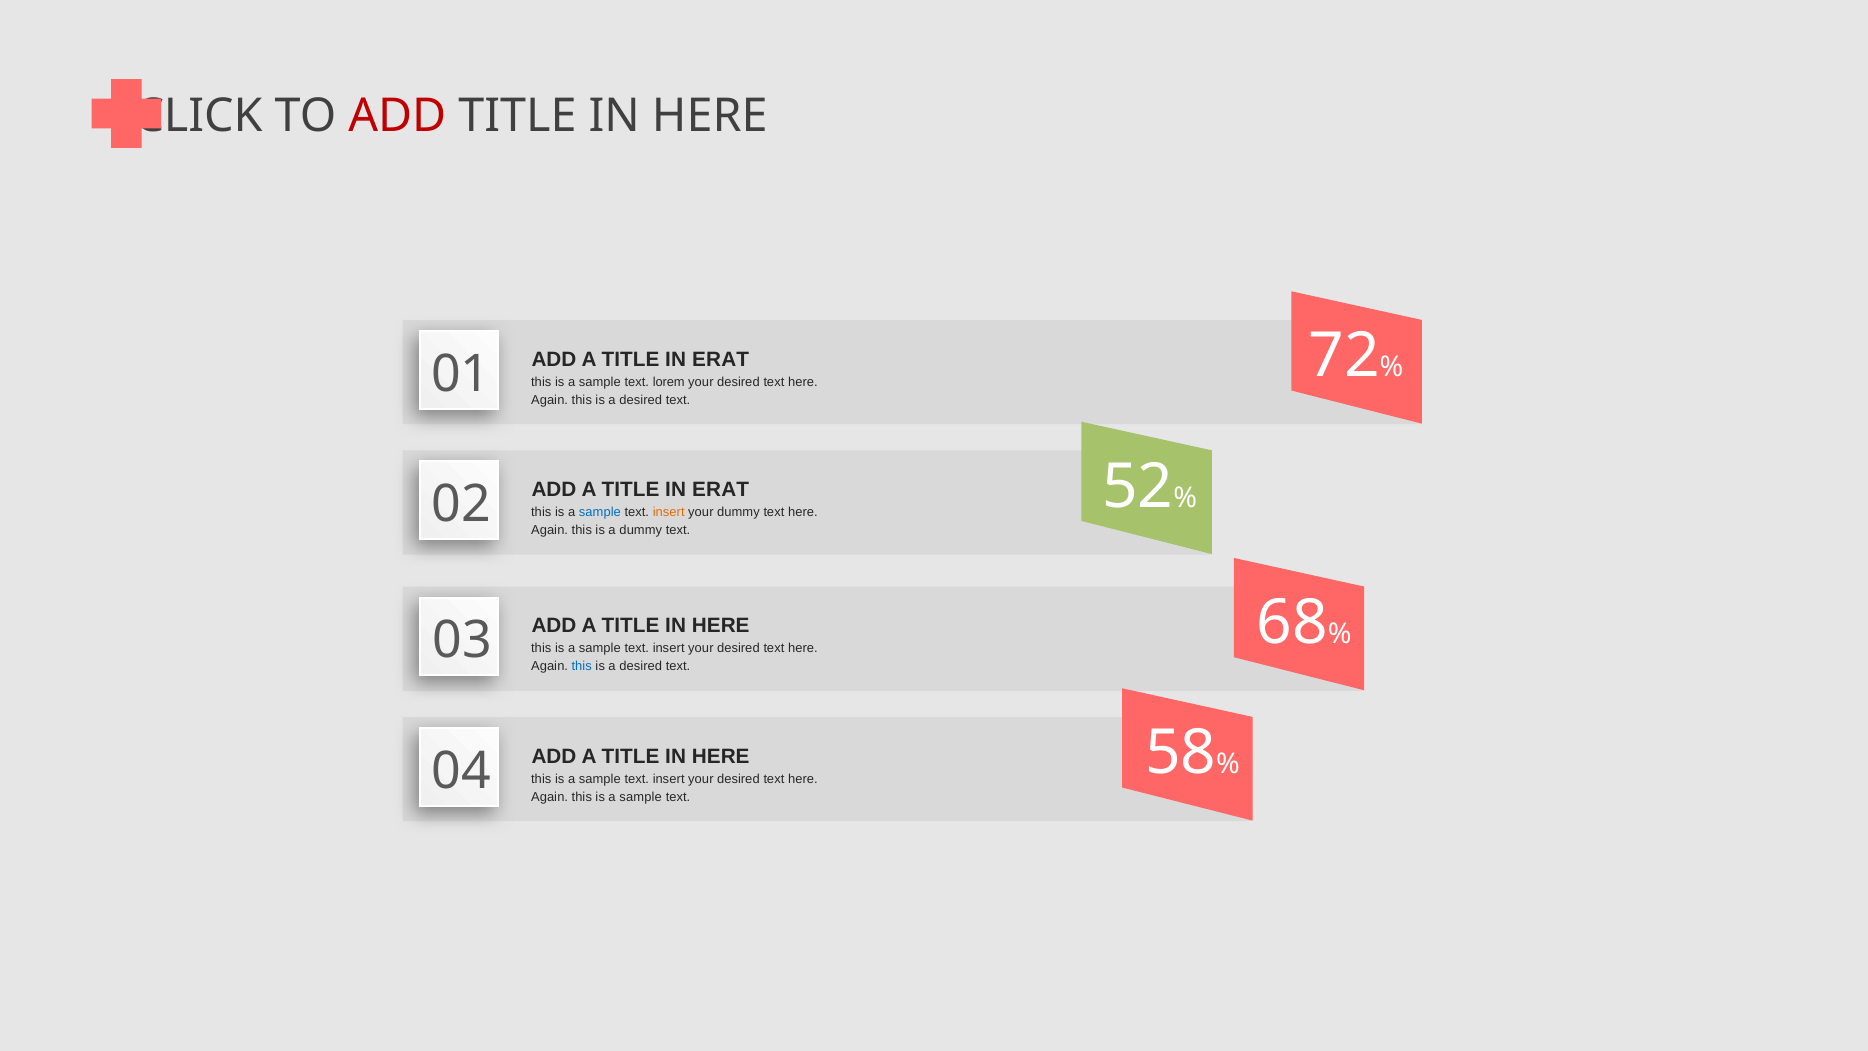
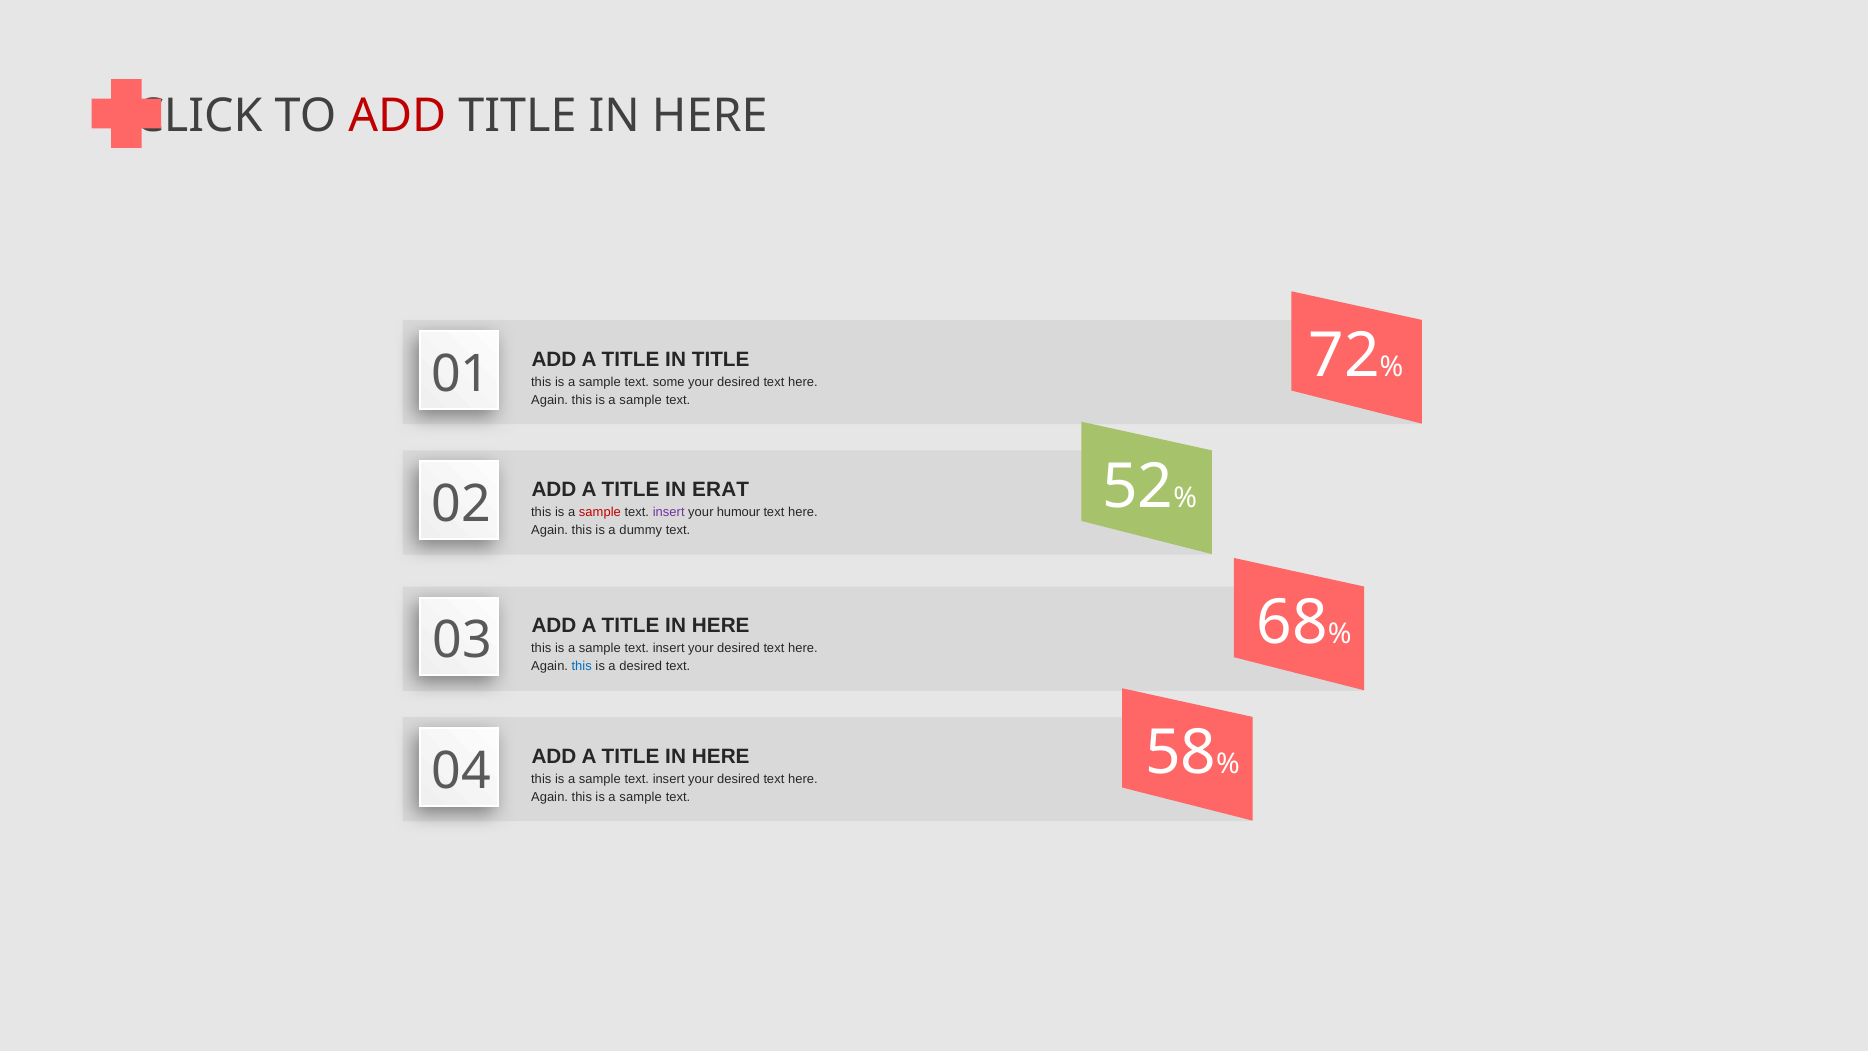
ERAT at (721, 359): ERAT -> TITLE
lorem: lorem -> some
desired at (641, 400): desired -> sample
sample at (600, 512) colour: blue -> red
insert at (669, 512) colour: orange -> purple
your dummy: dummy -> humour
